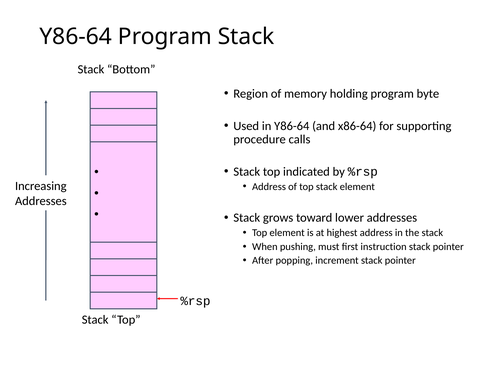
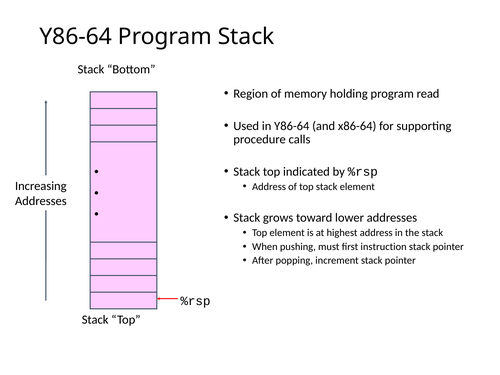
byte: byte -> read
